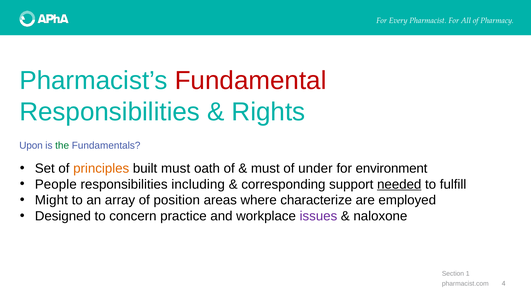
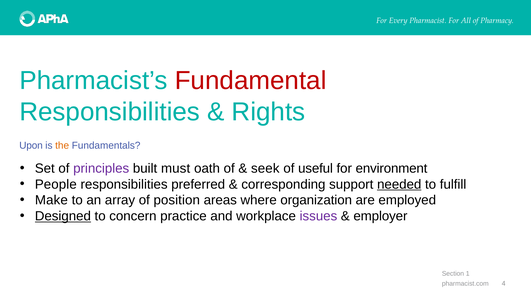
the colour: green -> orange
principles colour: orange -> purple
must at (265, 168): must -> seek
under: under -> useful
including: including -> preferred
Might: Might -> Make
characterize: characterize -> organization
Designed underline: none -> present
naloxone: naloxone -> employer
